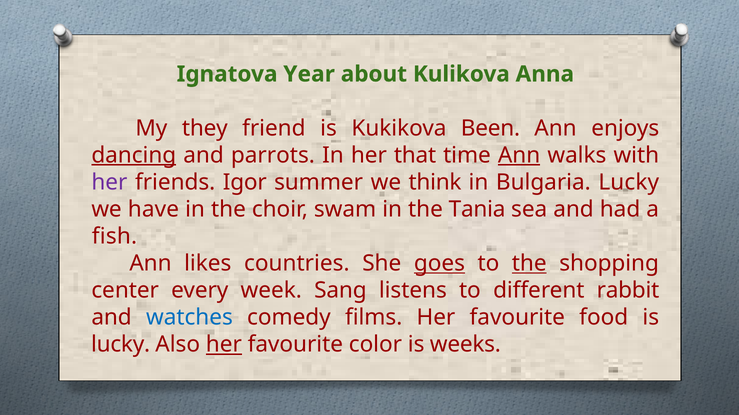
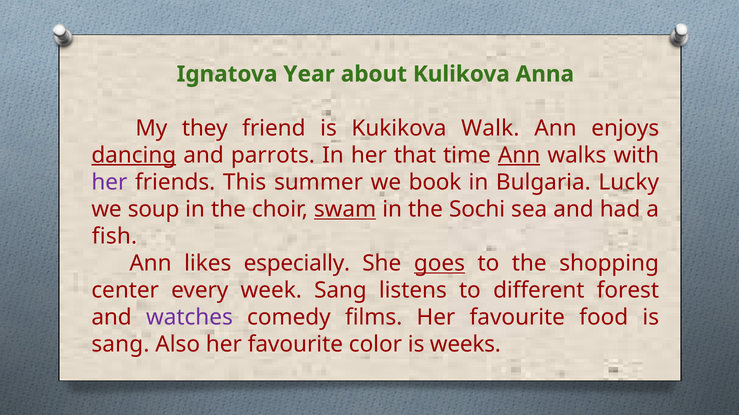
Been: Been -> Walk
Igor: Igor -> This
think: think -> book
have: have -> soup
swam underline: none -> present
Tania: Tania -> Sochi
countries: countries -> especially
the at (529, 264) underline: present -> none
rabbit: rabbit -> forest
watches colour: blue -> purple
lucky at (121, 345): lucky -> sang
her at (224, 345) underline: present -> none
